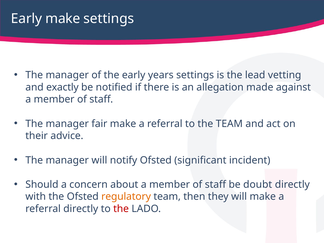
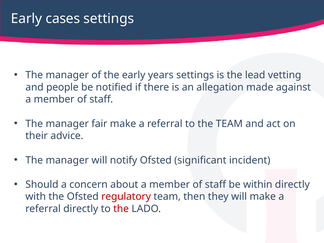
Early make: make -> cases
exactly: exactly -> people
doubt: doubt -> within
regulatory colour: orange -> red
